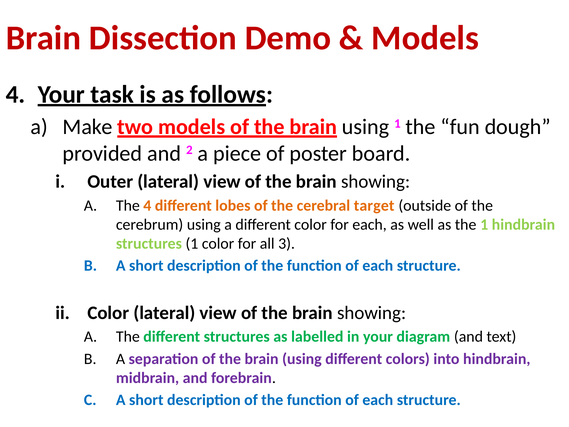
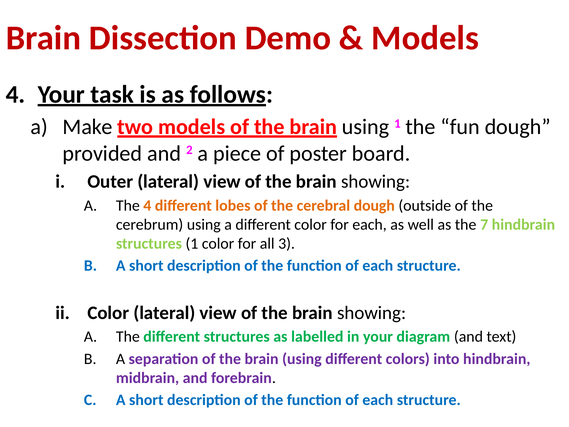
cerebral target: target -> dough
the 1: 1 -> 7
